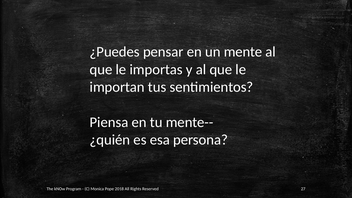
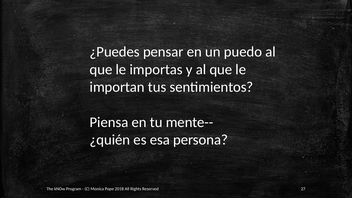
mente: mente -> puedo
